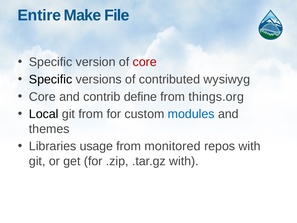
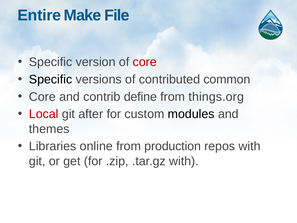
wysiwyg: wysiwyg -> common
Local colour: black -> red
git from: from -> after
modules colour: blue -> black
usage: usage -> online
monitored: monitored -> production
